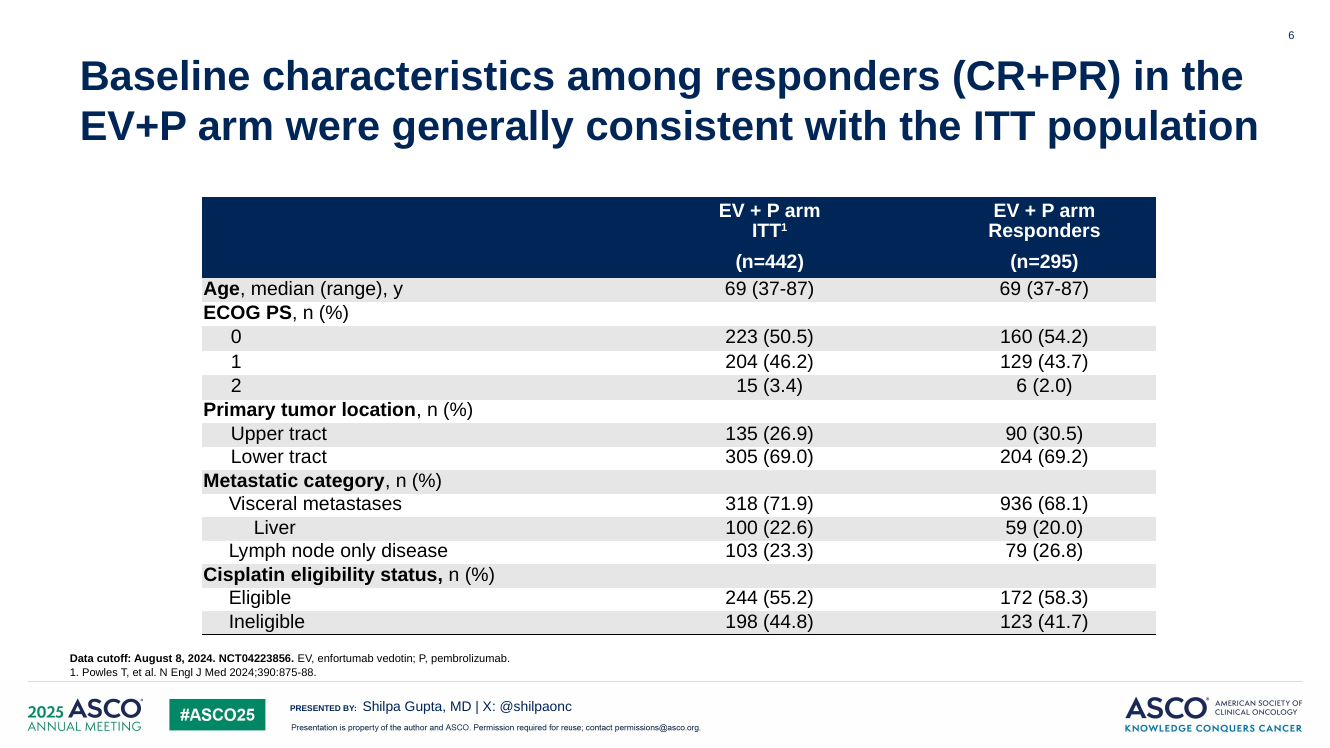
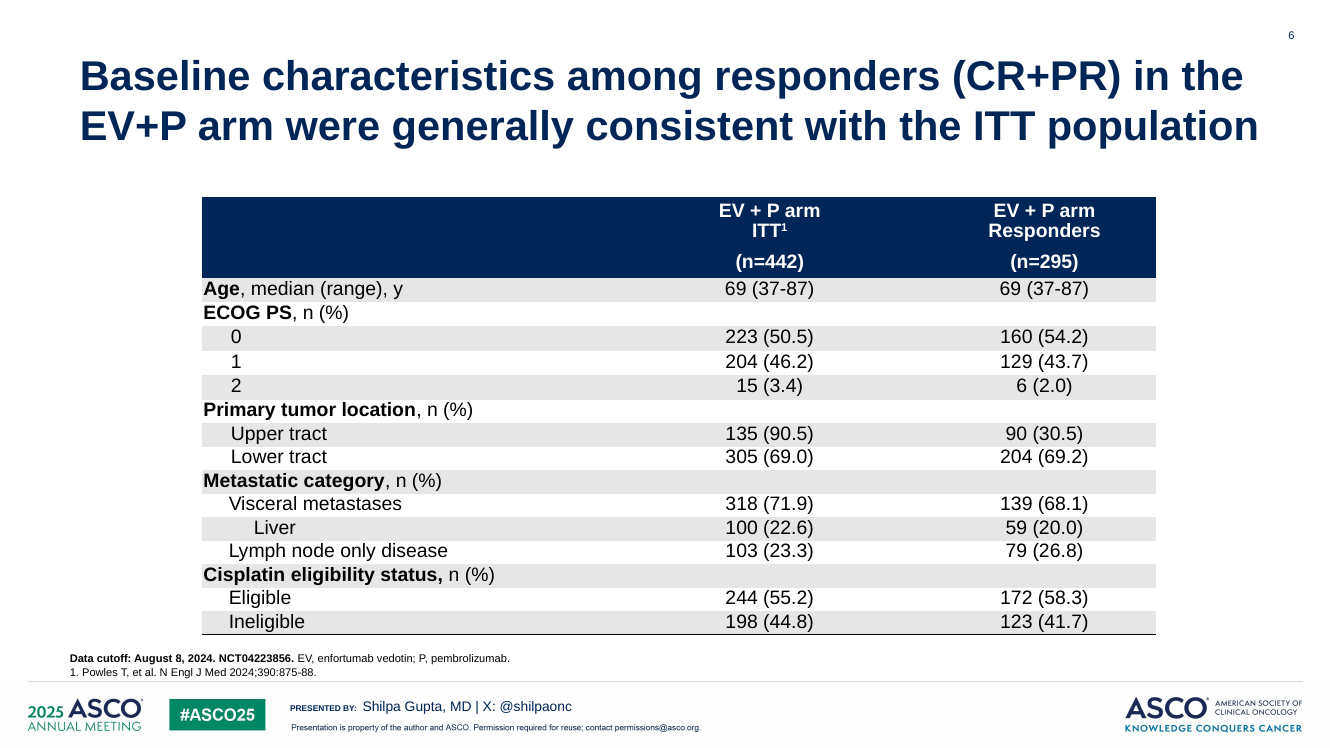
26.9: 26.9 -> 90.5
936: 936 -> 139
